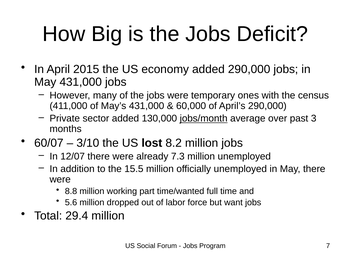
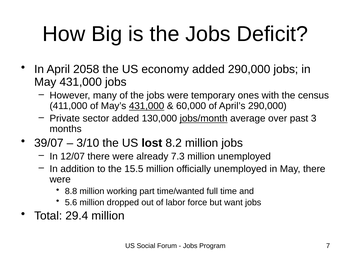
2015: 2015 -> 2058
431,000 at (147, 106) underline: none -> present
60/07: 60/07 -> 39/07
